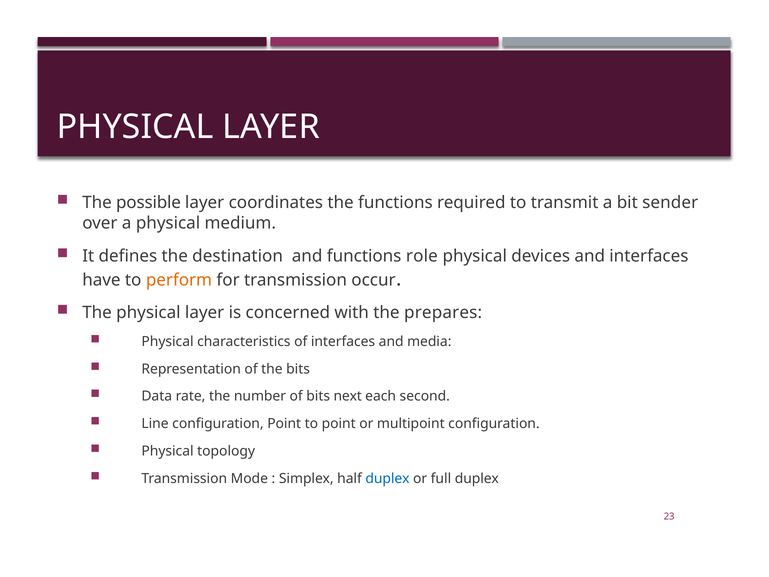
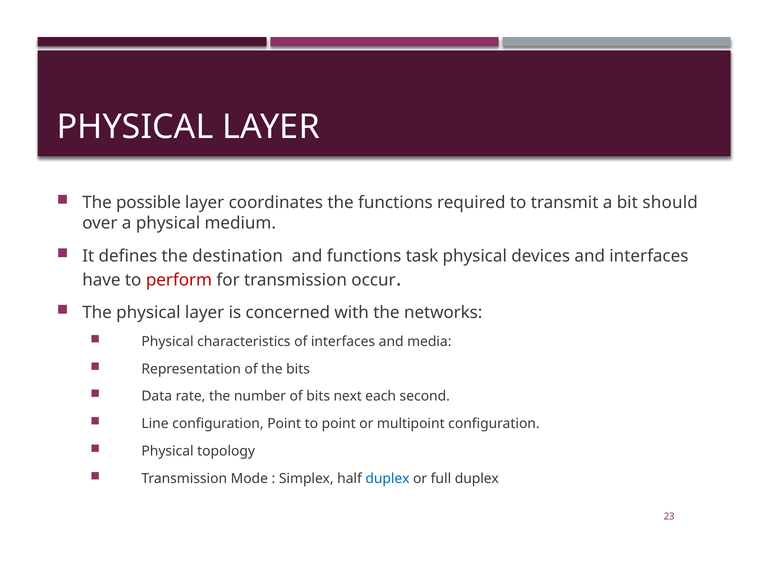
sender: sender -> should
role: role -> task
perform colour: orange -> red
prepares: prepares -> networks
